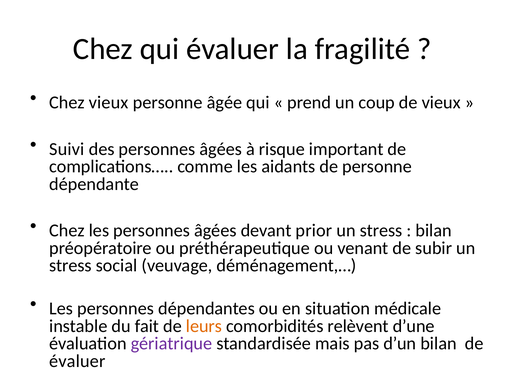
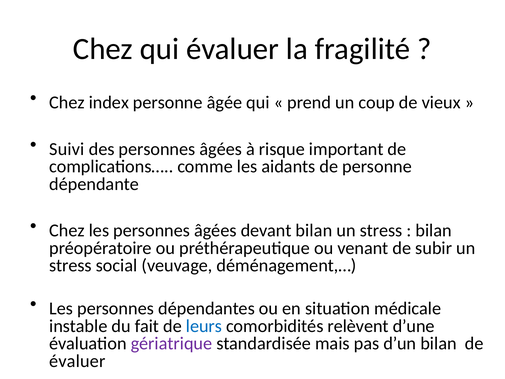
Chez vieux: vieux -> index
devant prior: prior -> bilan
leurs colour: orange -> blue
